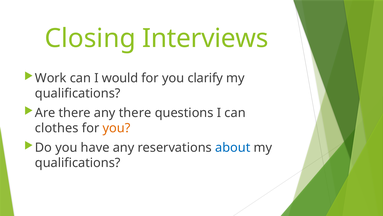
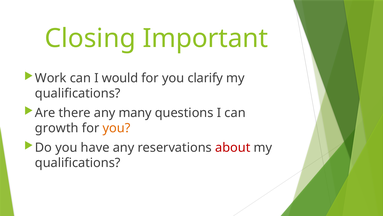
Interviews: Interviews -> Important
any there: there -> many
clothes: clothes -> growth
about colour: blue -> red
